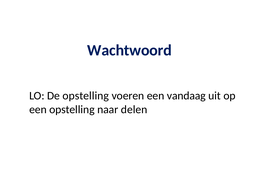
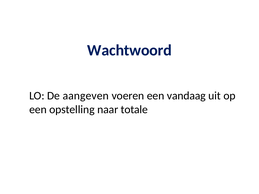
De opstelling: opstelling -> aangeven
delen: delen -> totale
